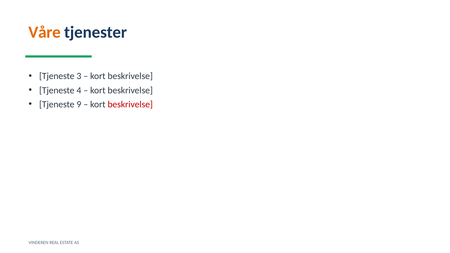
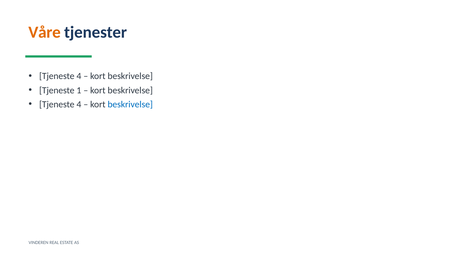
3 at (79, 76): 3 -> 4
4: 4 -> 1
9 at (79, 104): 9 -> 4
beskrivelse at (130, 104) colour: red -> blue
